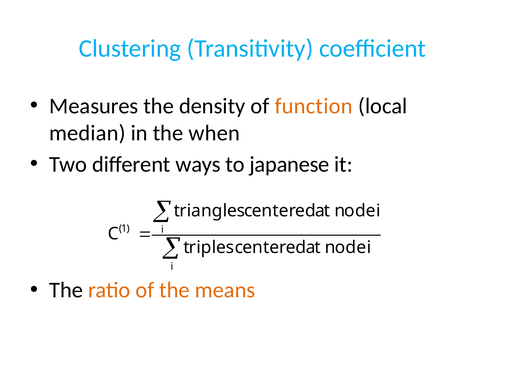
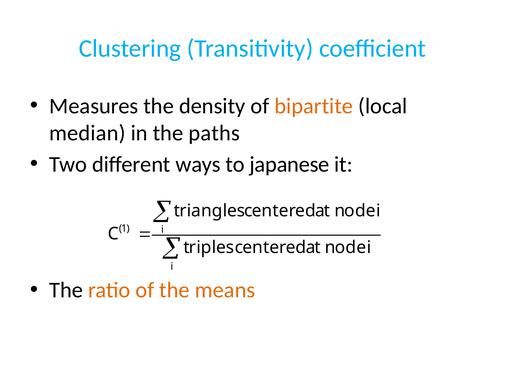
function: function -> bipartite
when: when -> paths
